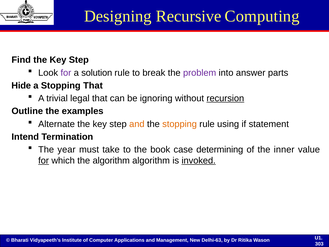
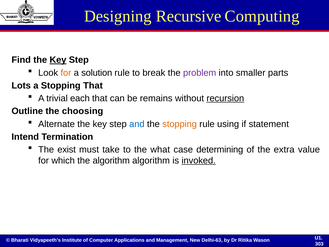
Key at (58, 60) underline: none -> present
for at (66, 73) colour: purple -> orange
answer: answer -> smaller
Hide: Hide -> Lots
legal: legal -> each
ignoring: ignoring -> remains
examples: examples -> choosing
and at (137, 124) colour: orange -> blue
year: year -> exist
book: book -> what
inner: inner -> extra
for at (44, 160) underline: present -> none
